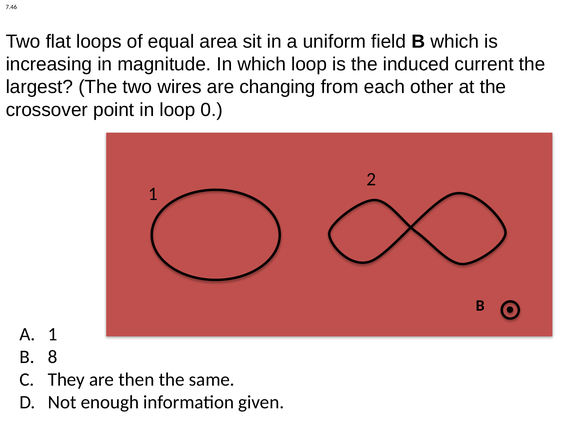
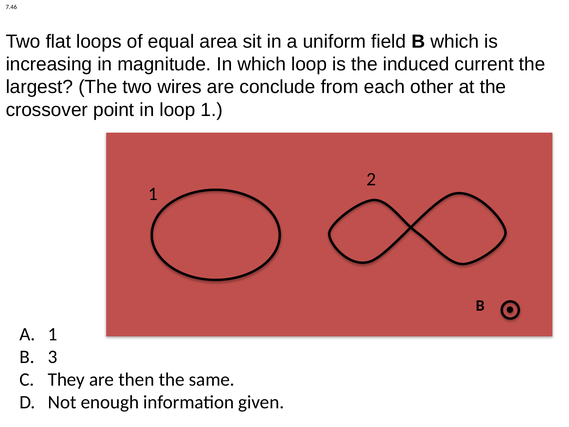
changing: changing -> conclude
loop 0: 0 -> 1
8: 8 -> 3
